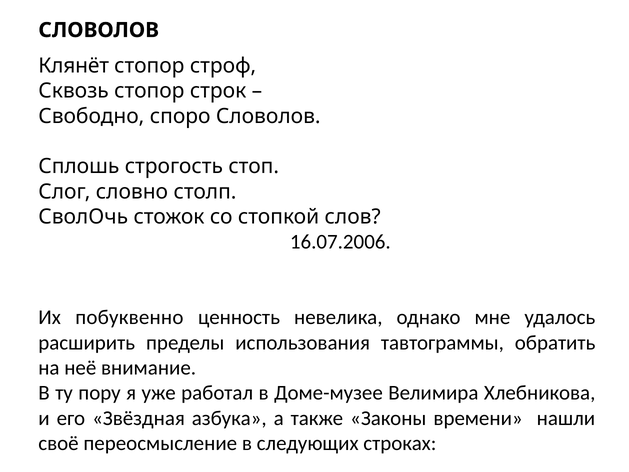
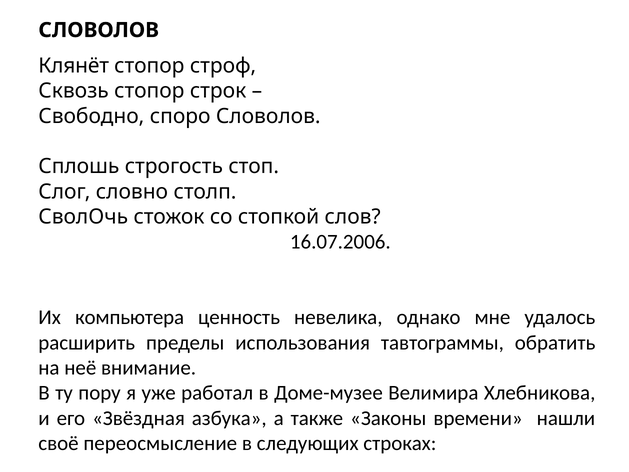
побуквенно: побуквенно -> компьютера
